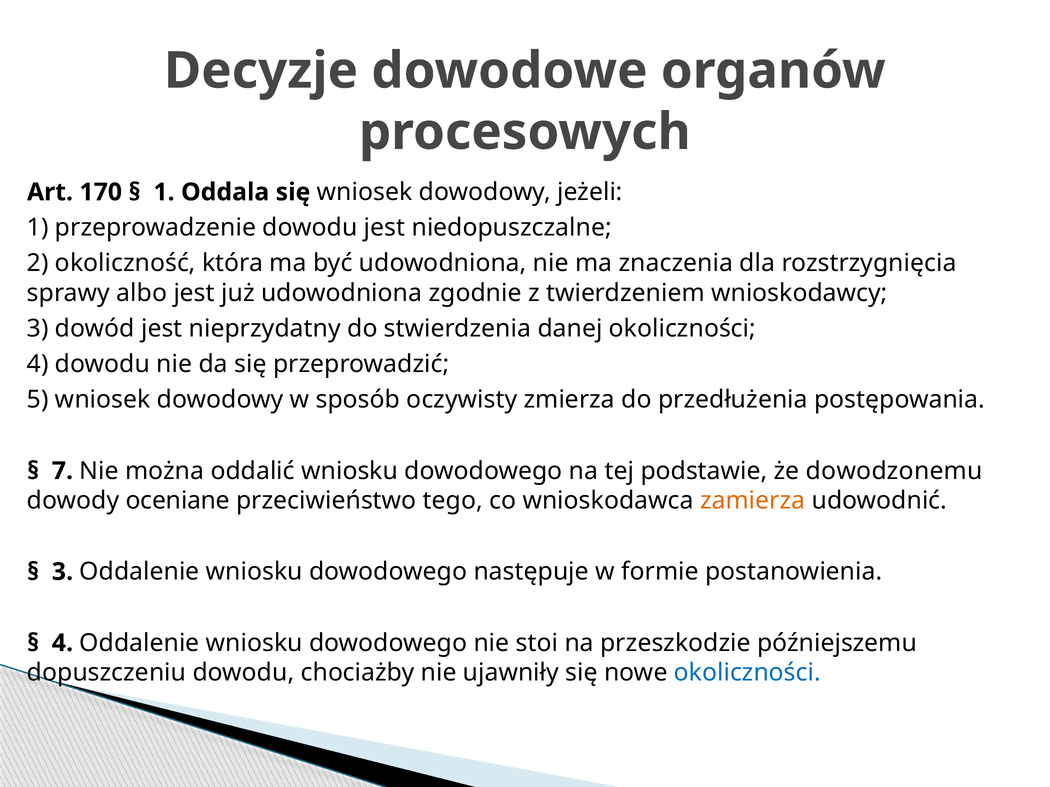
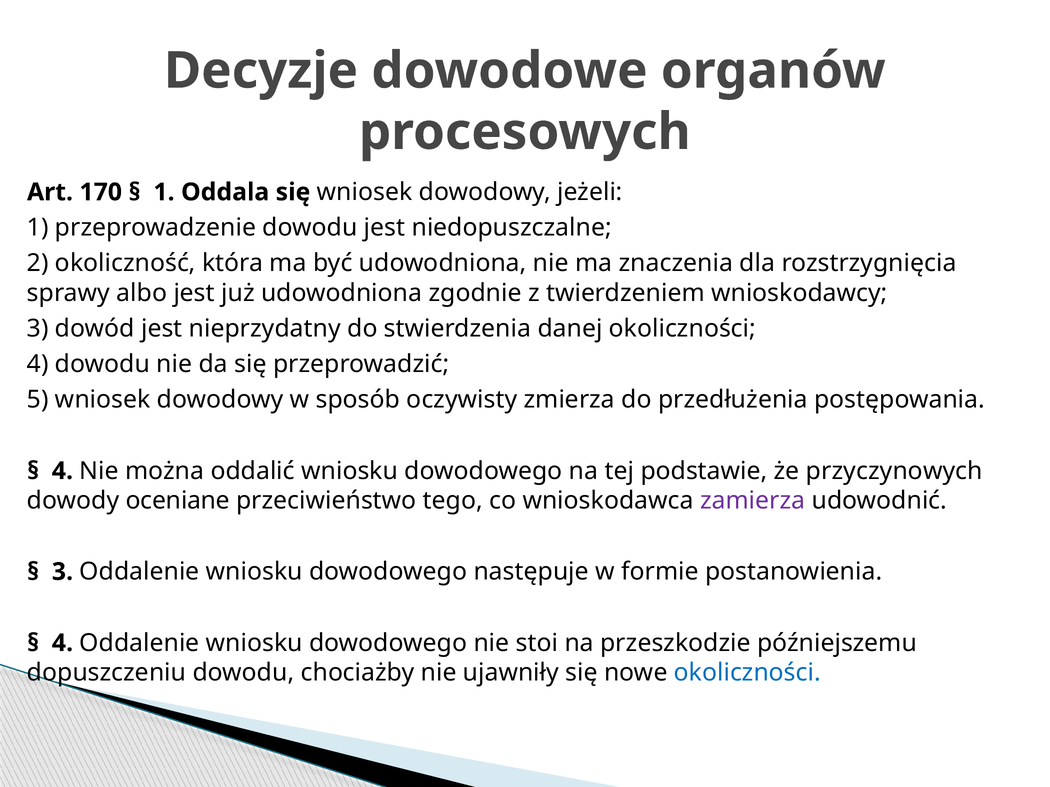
7 at (62, 471): 7 -> 4
dowodzonemu: dowodzonemu -> przyczynowych
zamierza colour: orange -> purple
